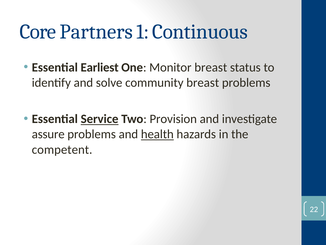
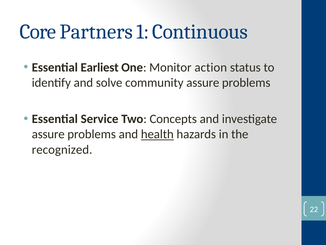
Monitor breast: breast -> action
community breast: breast -> assure
Service underline: present -> none
Provision: Provision -> Concepts
competent: competent -> recognized
